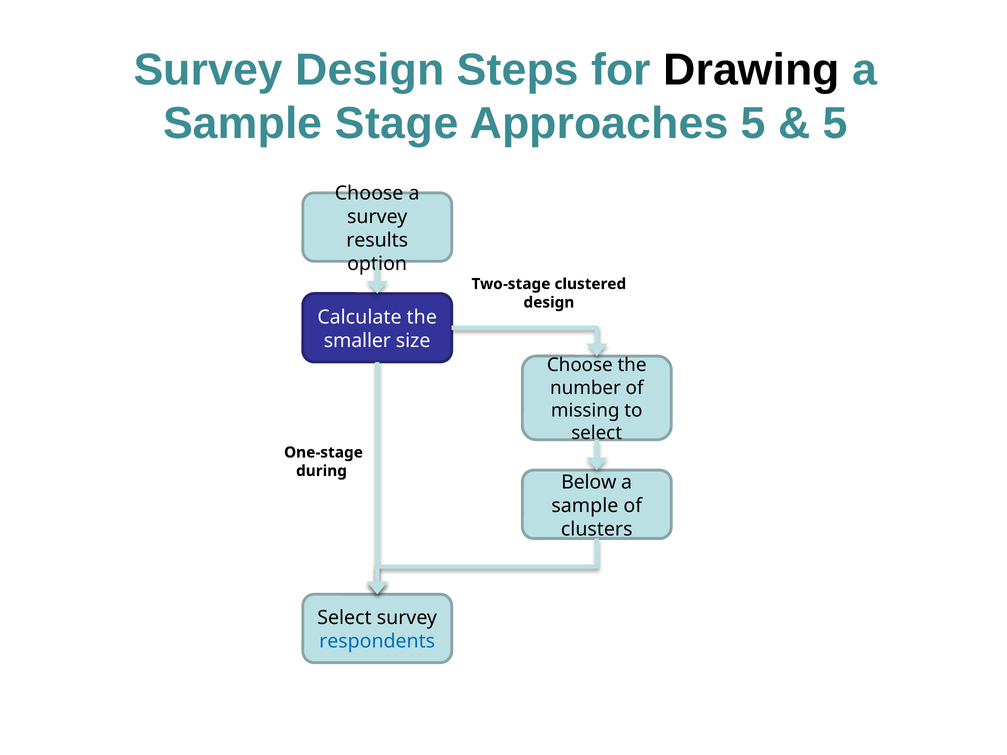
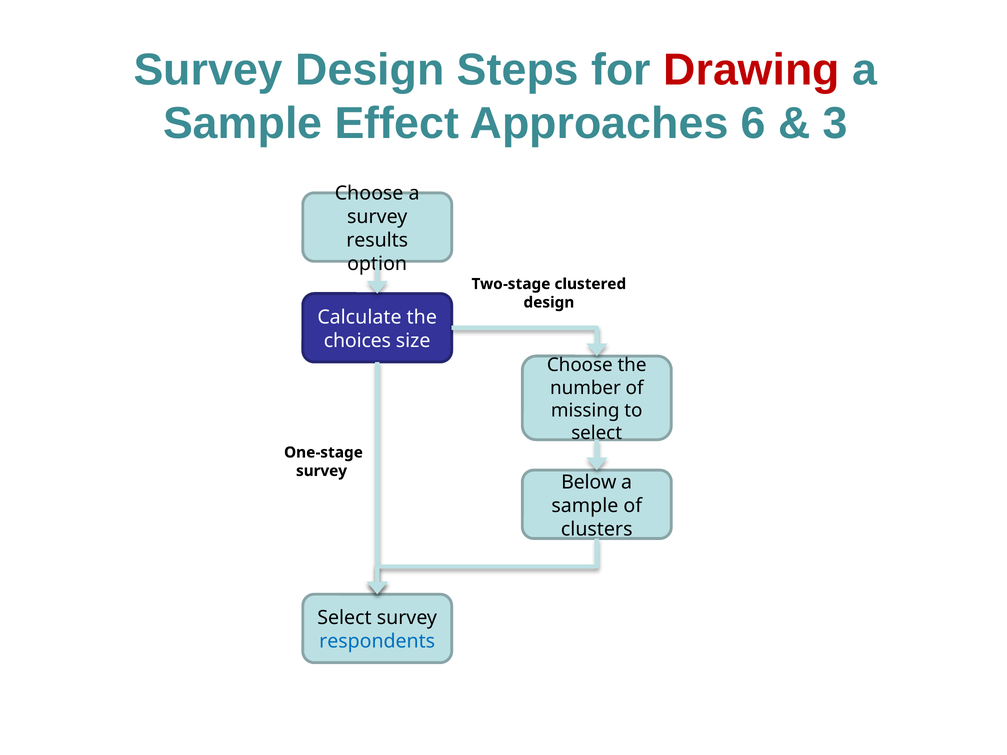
Drawing colour: black -> red
Stage: Stage -> Effect
Approaches 5: 5 -> 6
5 at (835, 124): 5 -> 3
smaller: smaller -> choices
during at (321, 471): during -> survey
